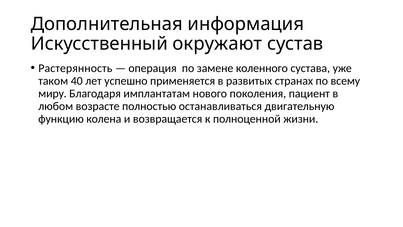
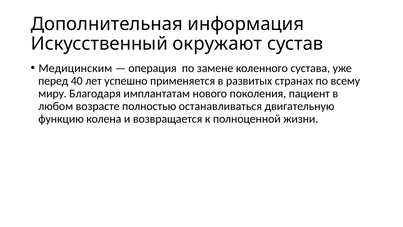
Растерянность: Растерянность -> Медицинским
таком: таком -> перед
